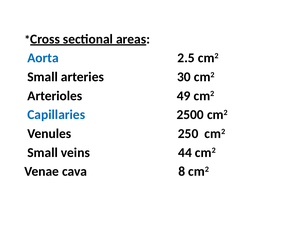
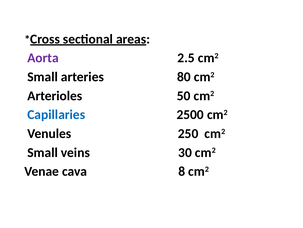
Aorta colour: blue -> purple
30: 30 -> 80
49: 49 -> 50
44: 44 -> 30
